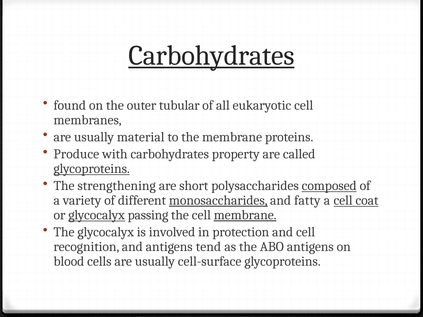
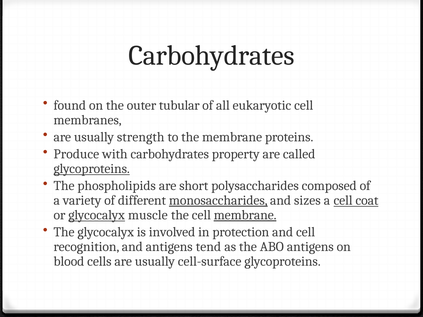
Carbohydrates at (212, 56) underline: present -> none
material: material -> strength
strengthening: strengthening -> phospholipids
composed underline: present -> none
fatty: fatty -> sizes
passing: passing -> muscle
